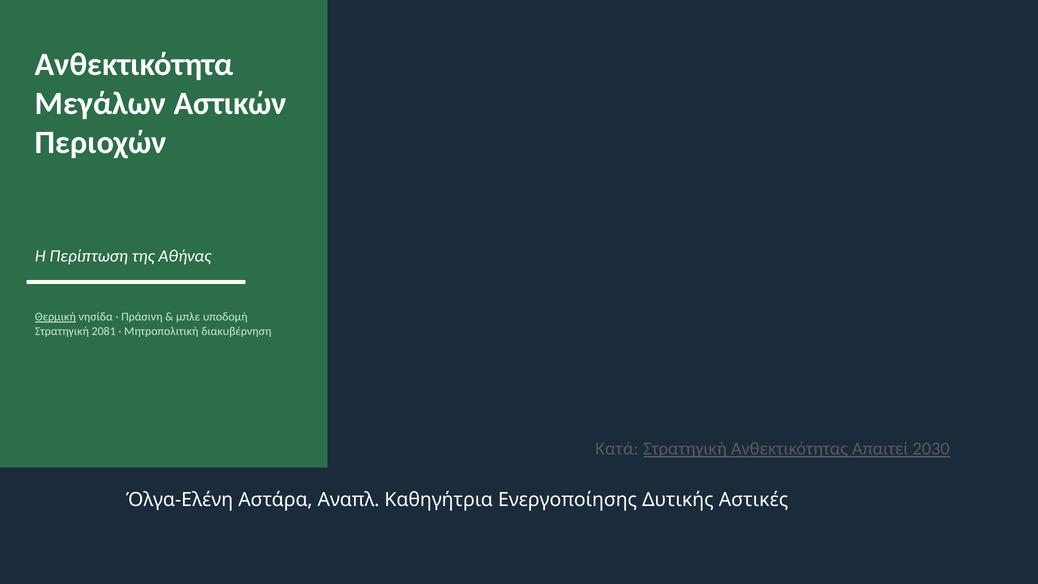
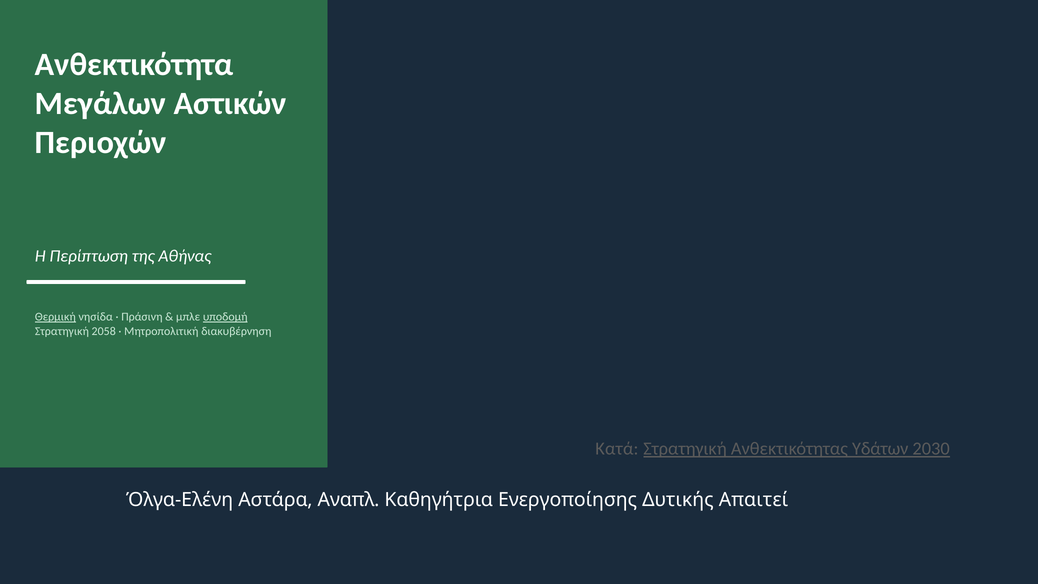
υποδομή underline: none -> present
2081: 2081 -> 2058
Απαιτεί: Απαιτεί -> Υδάτων
Αστικές: Αστικές -> Απαιτεί
